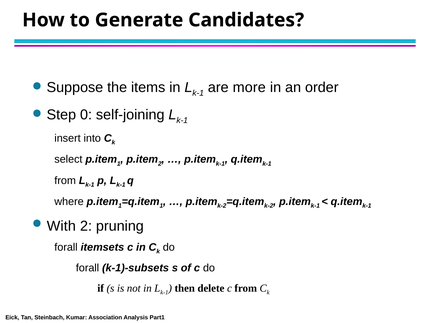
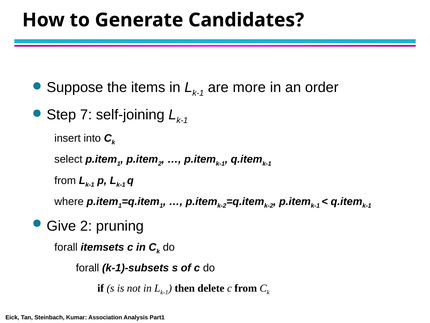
0: 0 -> 7
With: With -> Give
